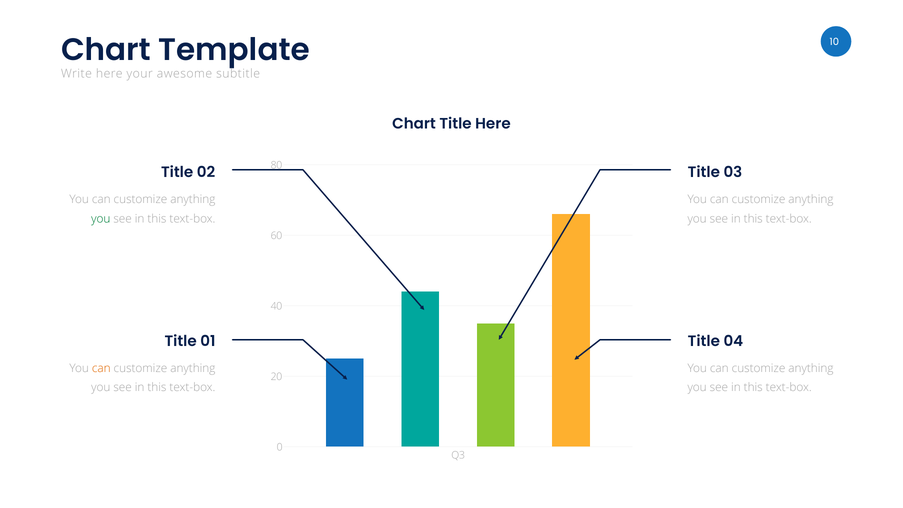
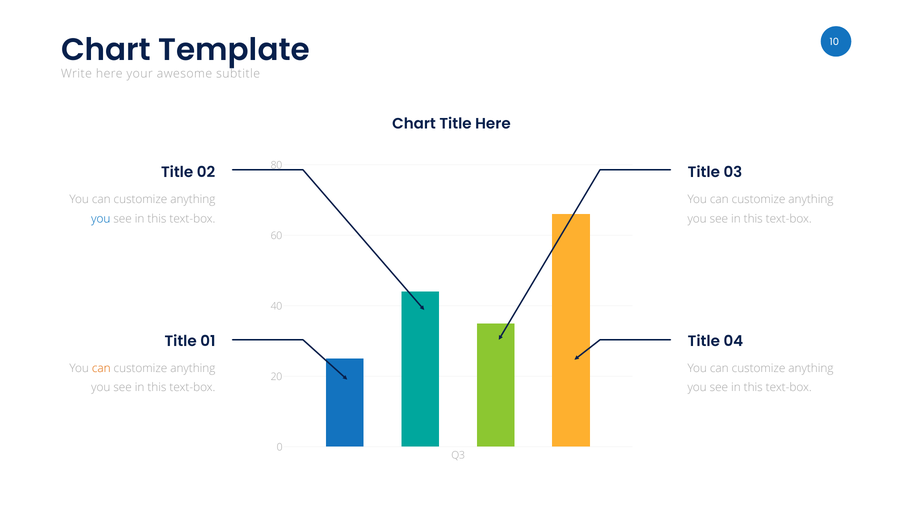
you at (101, 219) colour: green -> blue
